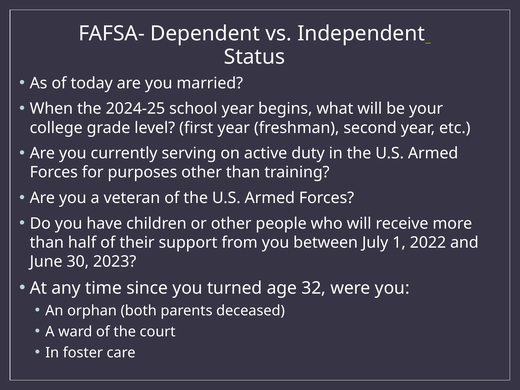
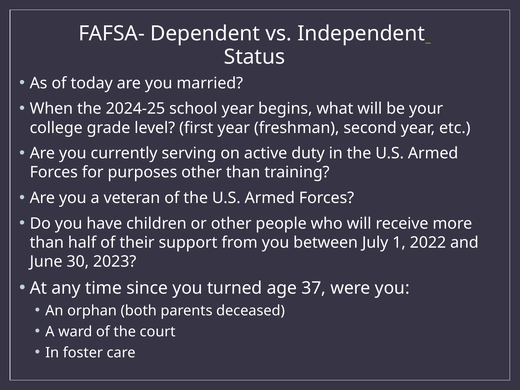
32: 32 -> 37
